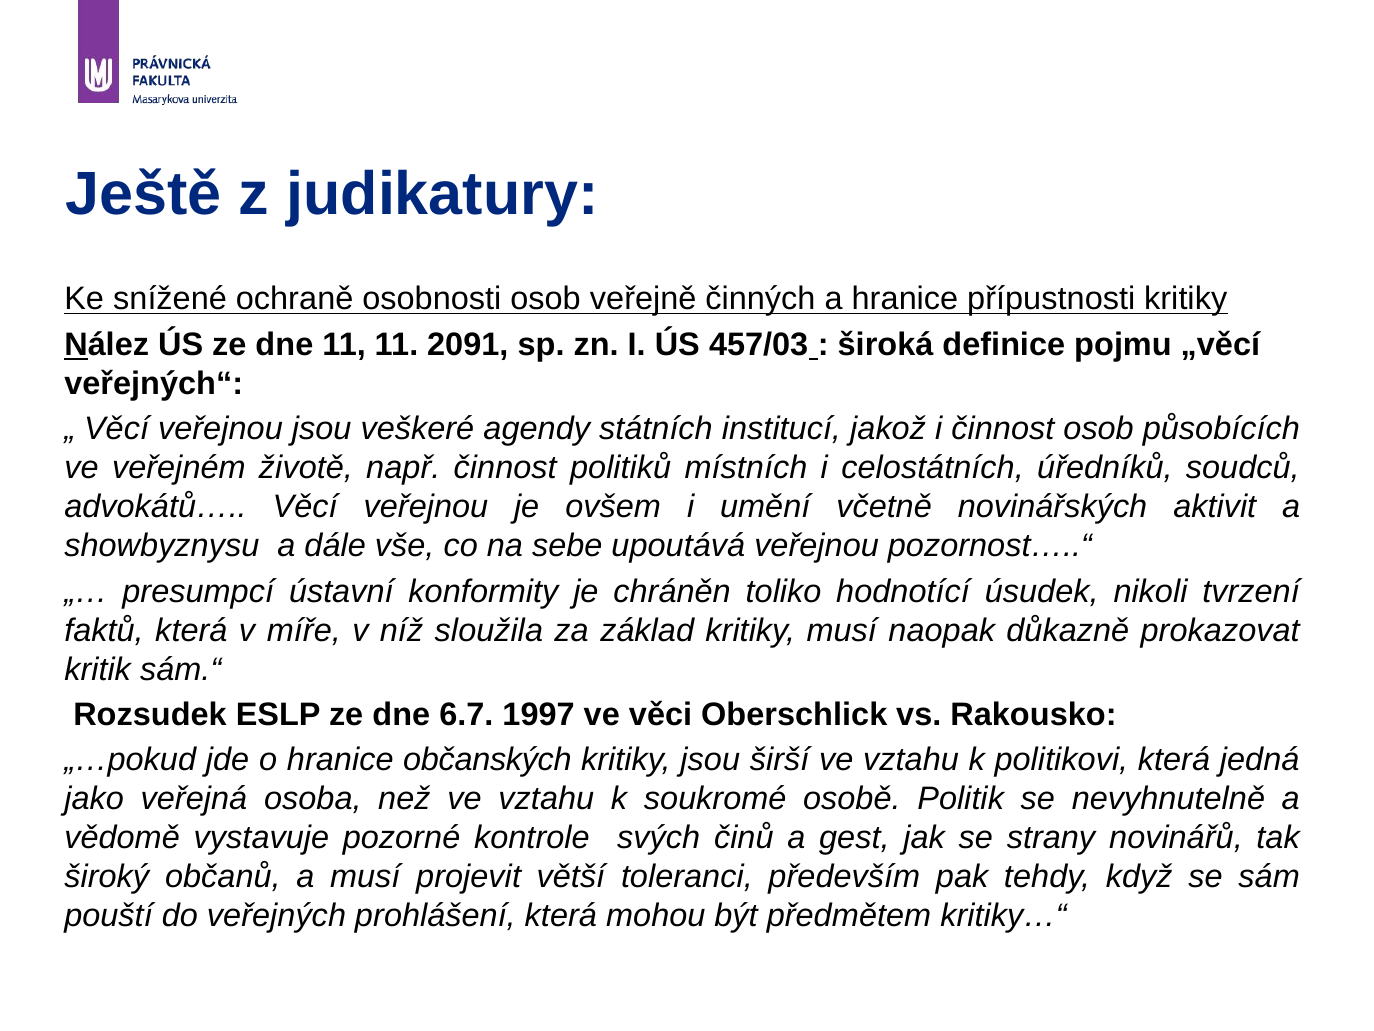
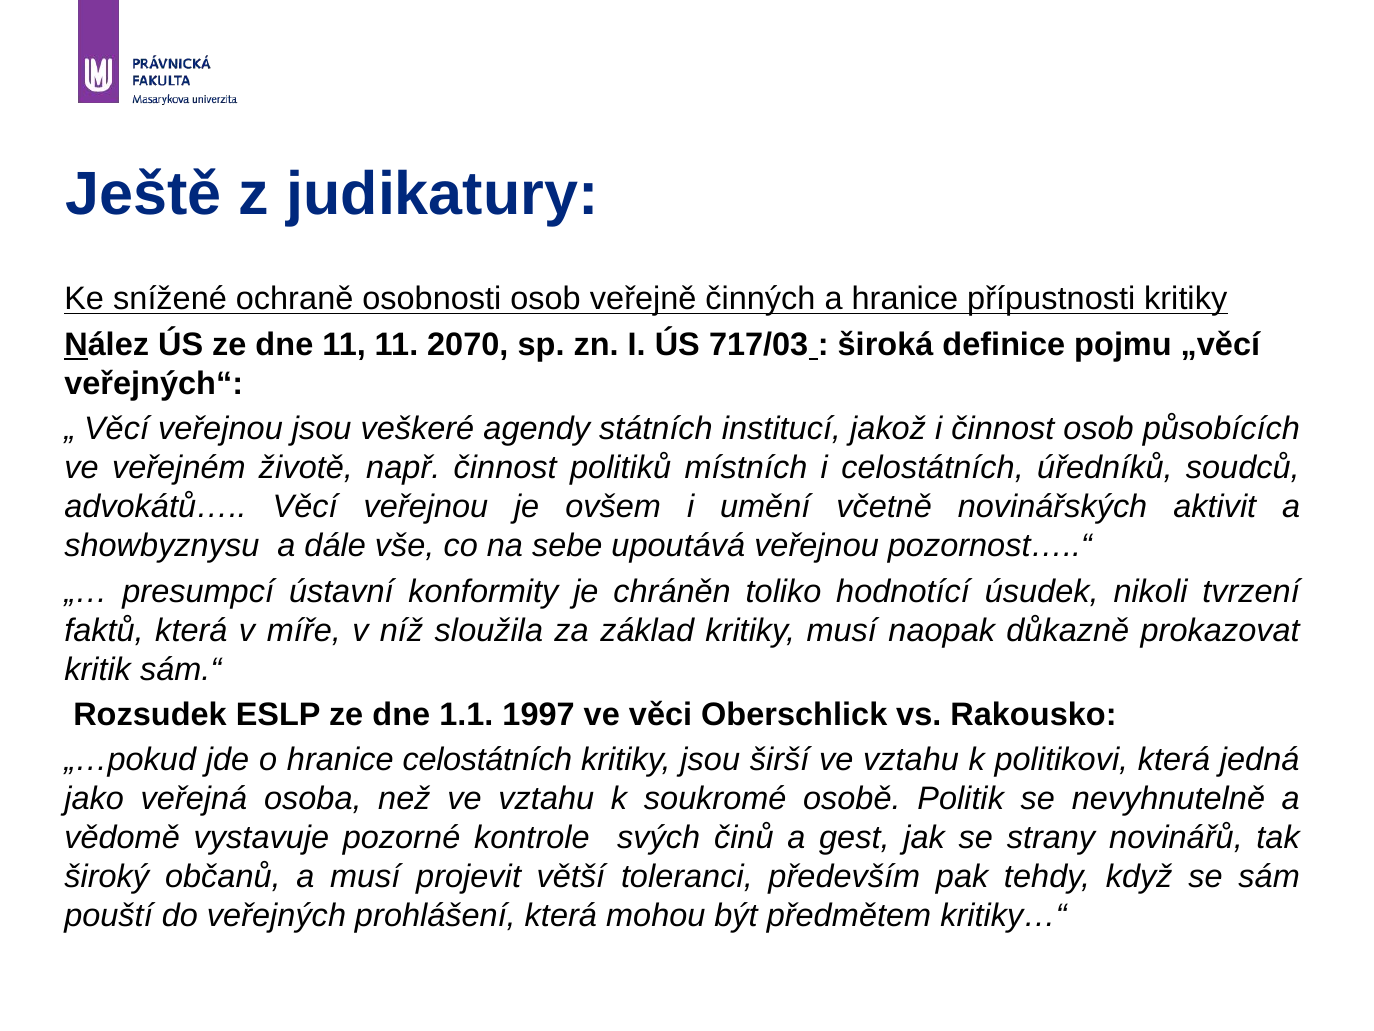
2091: 2091 -> 2070
457/03: 457/03 -> 717/03
6.7: 6.7 -> 1.1
hranice občanských: občanských -> celostátních
